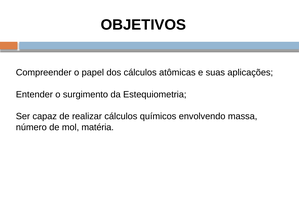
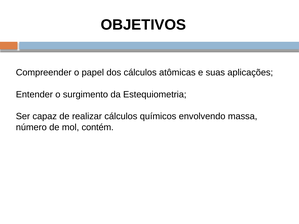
matéria: matéria -> contém
